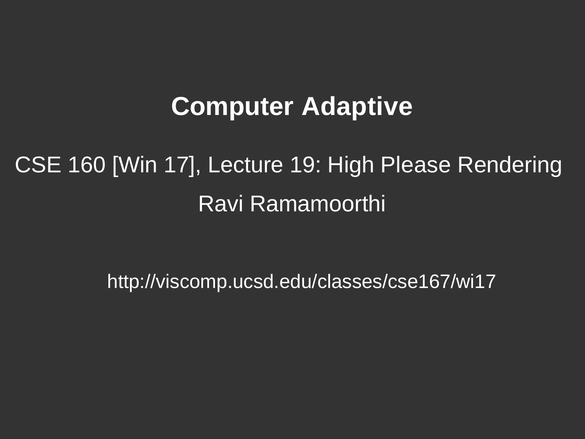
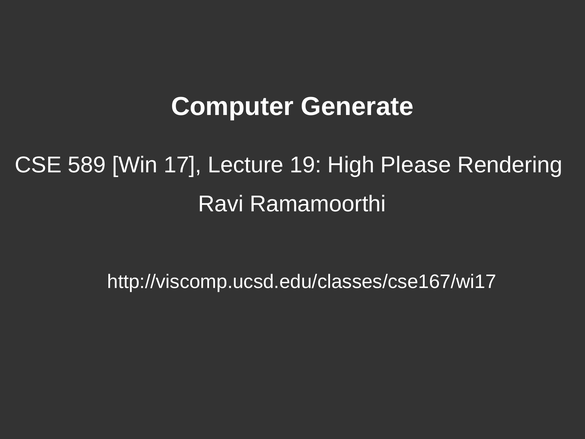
Adaptive: Adaptive -> Generate
160: 160 -> 589
